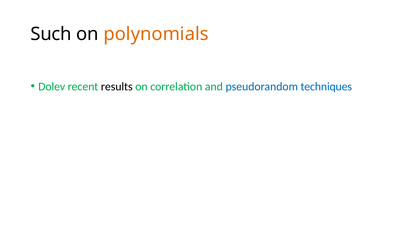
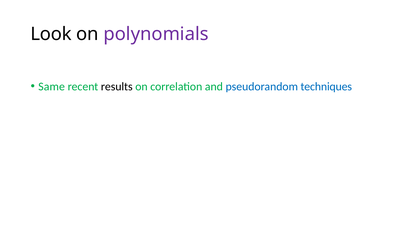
Such: Such -> Look
polynomials colour: orange -> purple
Dolev: Dolev -> Same
